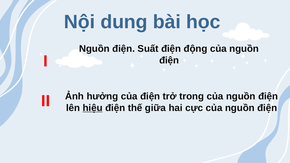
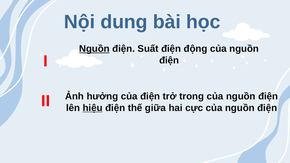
Nguồn at (94, 49) underline: none -> present
